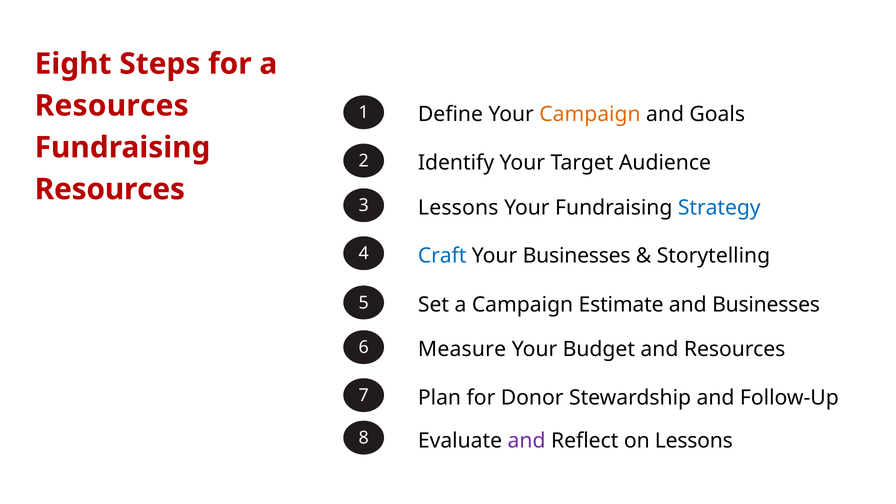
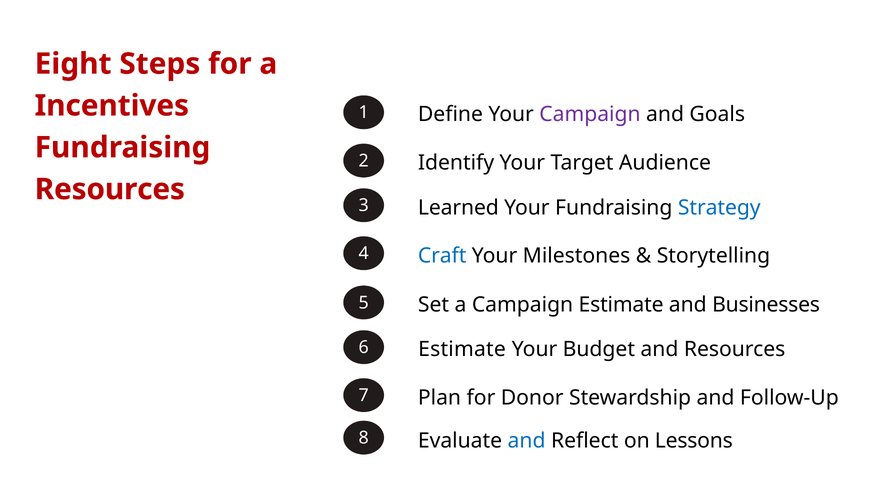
Resources at (112, 106): Resources -> Incentives
Campaign at (590, 114) colour: orange -> purple
Lessons at (458, 208): Lessons -> Learned
Your Businesses: Businesses -> Milestones
Measure at (462, 349): Measure -> Estimate
and at (527, 441) colour: purple -> blue
